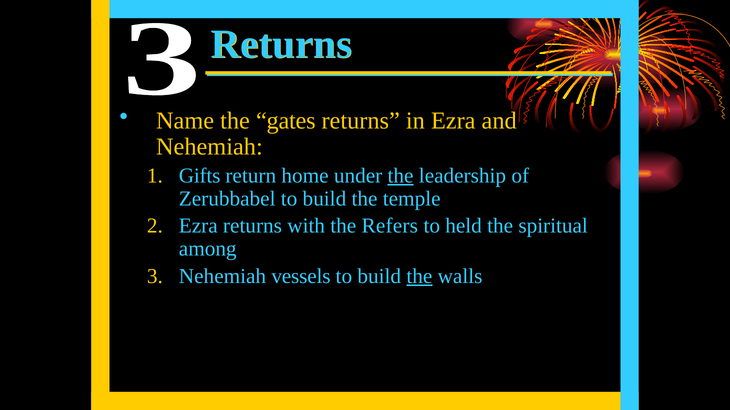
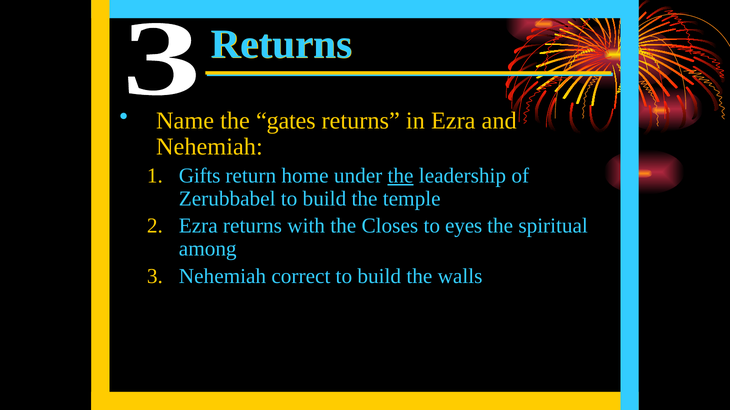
Refers: Refers -> Closes
held: held -> eyes
vessels: vessels -> correct
the at (419, 276) underline: present -> none
